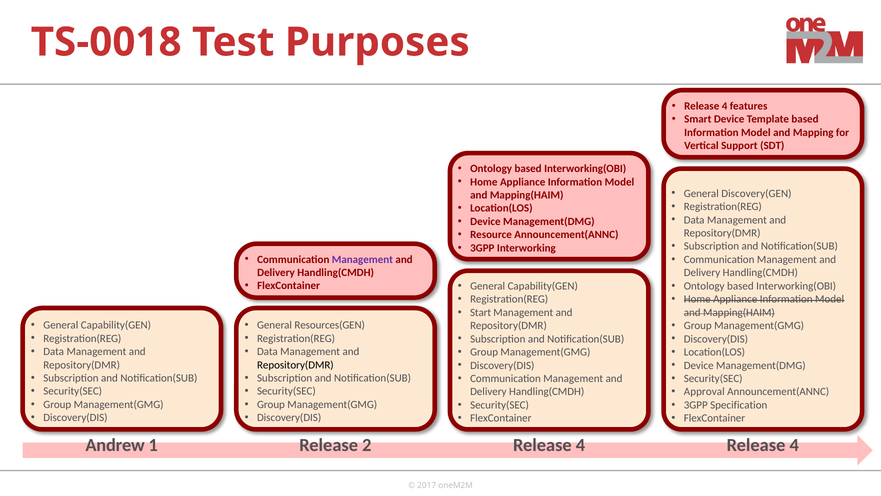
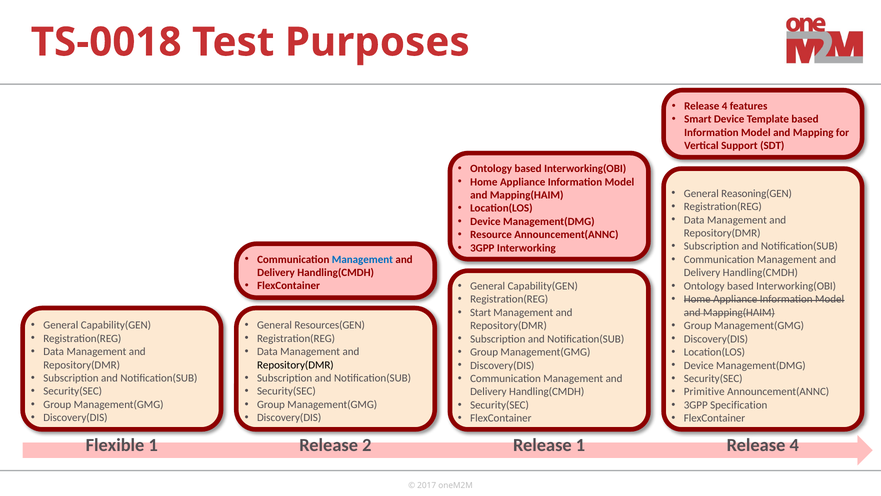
Discovery(GEN: Discovery(GEN -> Reasoning(GEN
Management at (362, 259) colour: purple -> blue
Approval: Approval -> Primitive
Andrew: Andrew -> Flexible
2 Release 4: 4 -> 1
